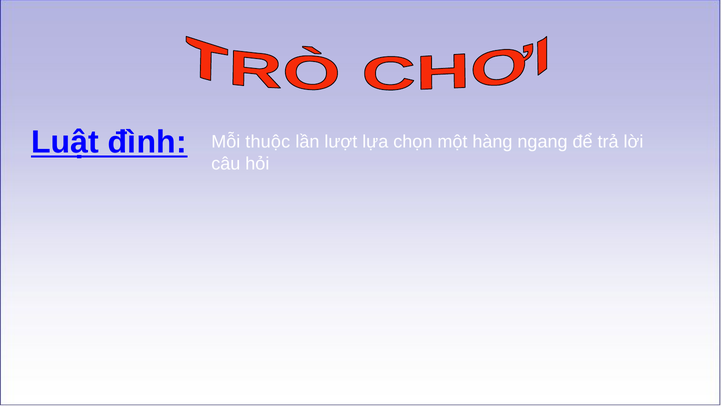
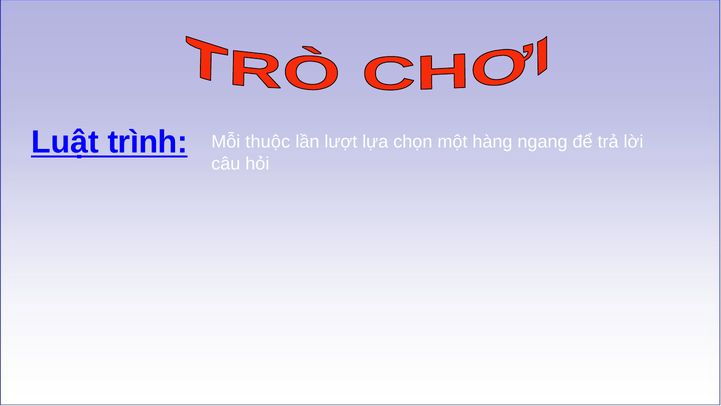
đình: đình -> trình
